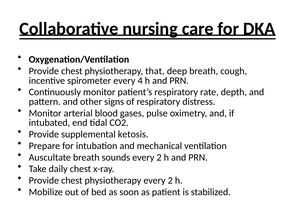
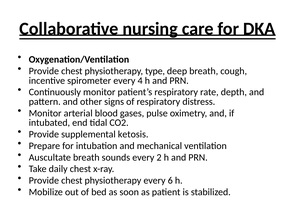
that: that -> type
physiotherapy every 2: 2 -> 6
